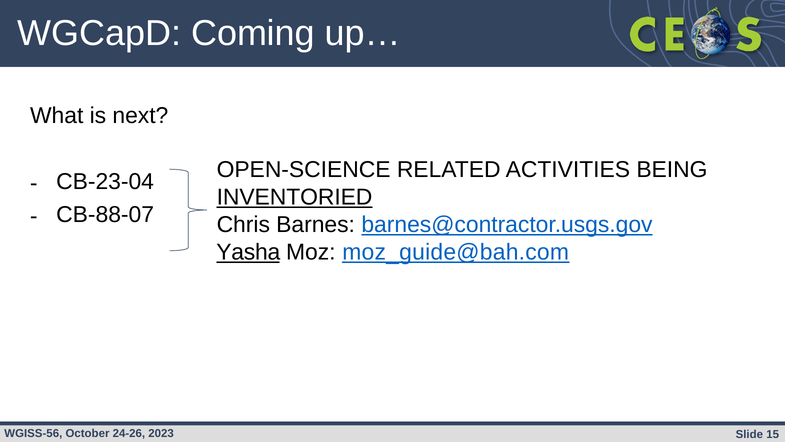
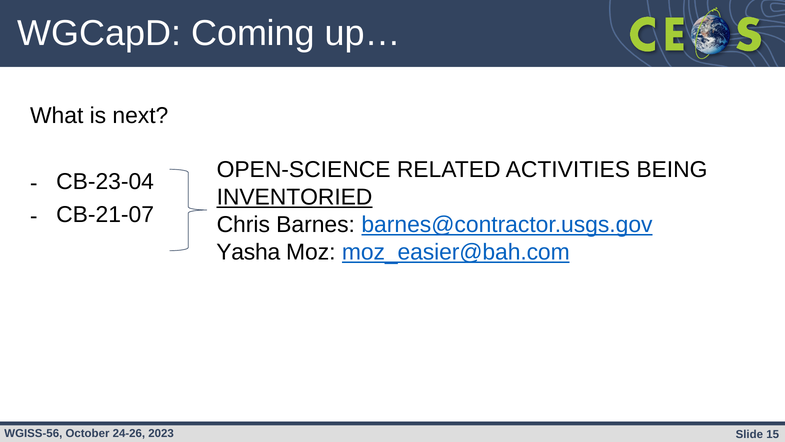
CB-88-07: CB-88-07 -> CB-21-07
Yasha underline: present -> none
moz_guide@bah.com: moz_guide@bah.com -> moz_easier@bah.com
